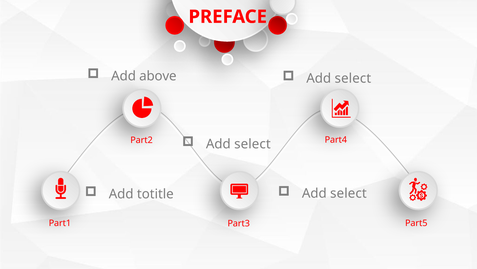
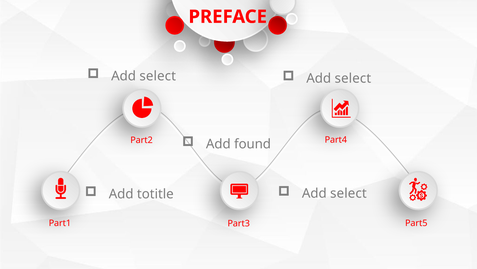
above at (158, 76): above -> select
select at (252, 144): select -> found
